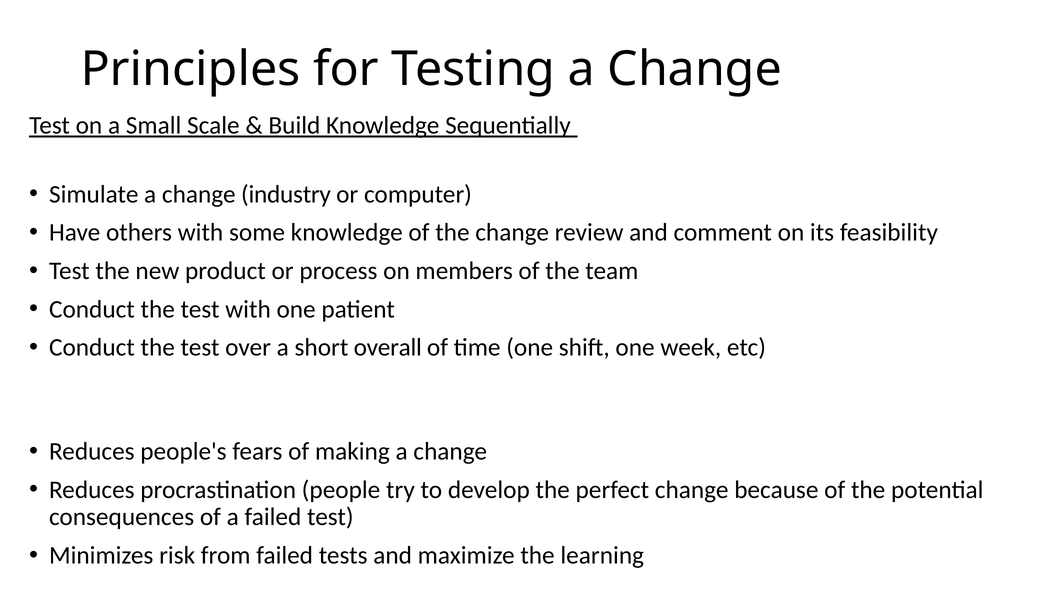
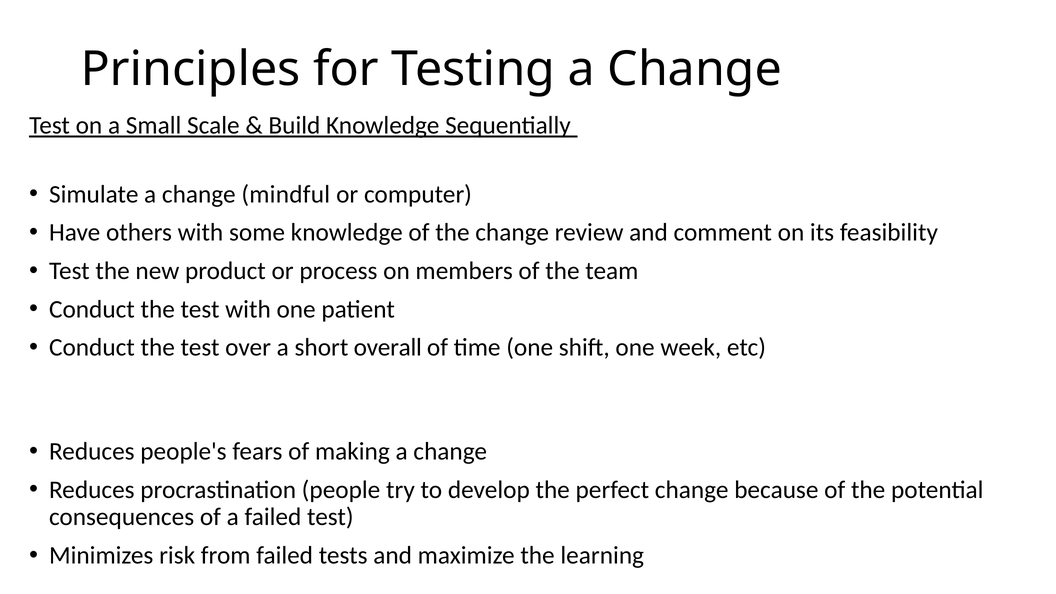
industry: industry -> mindful
